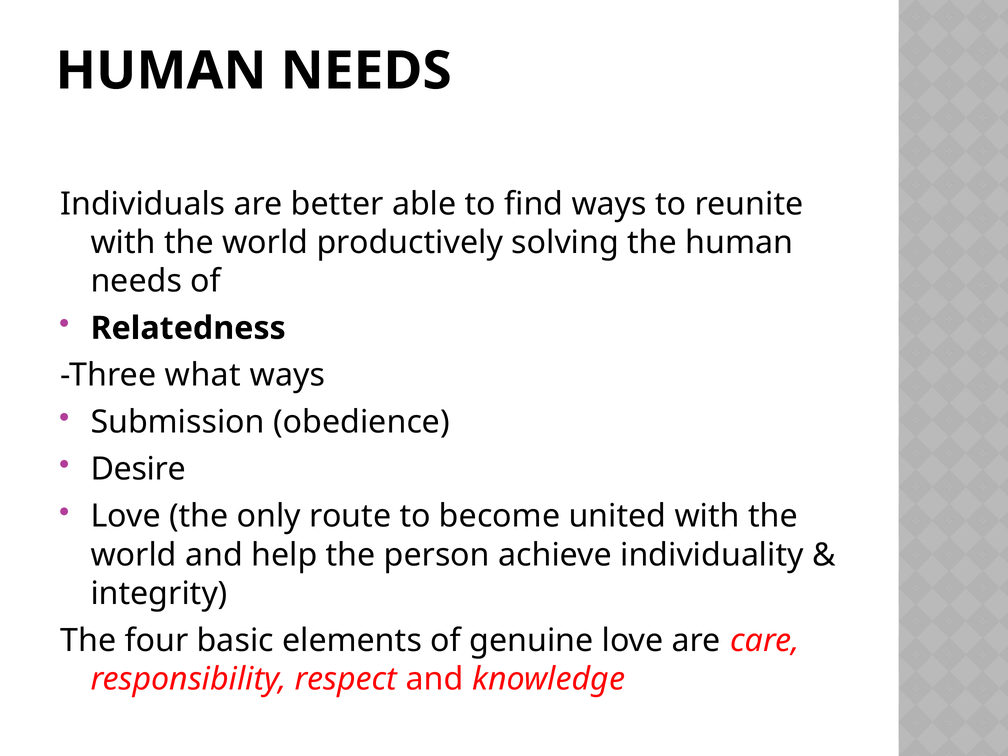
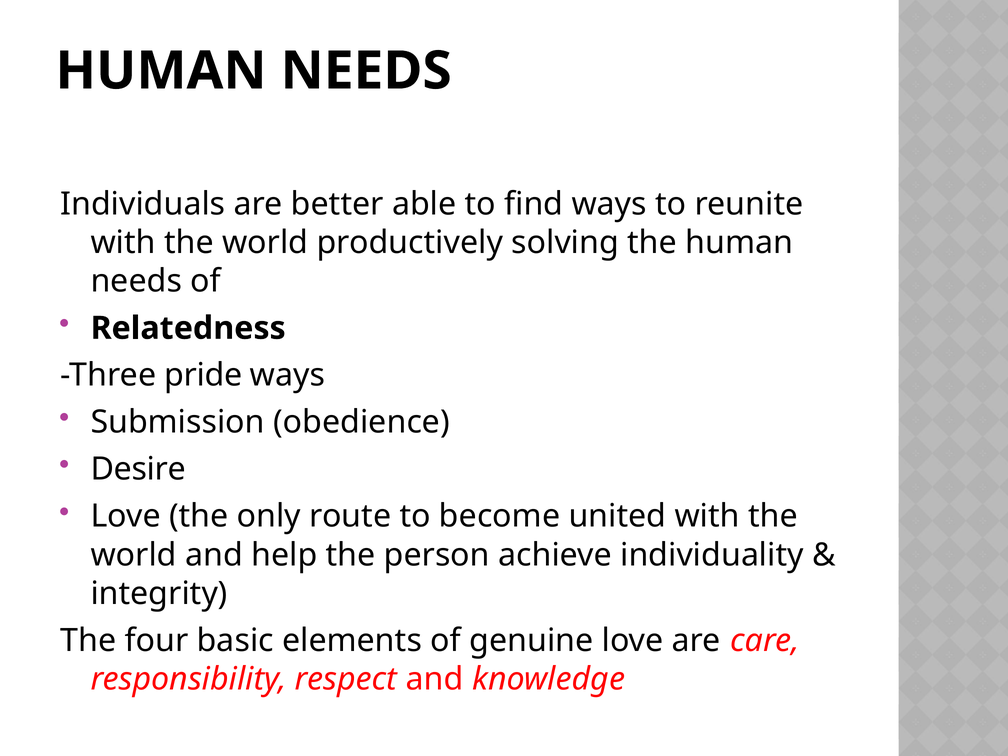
what: what -> pride
